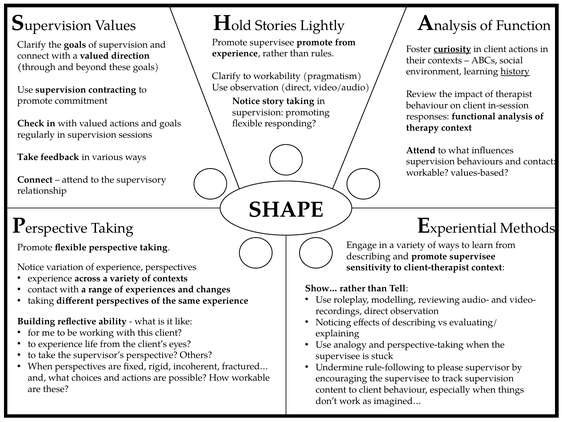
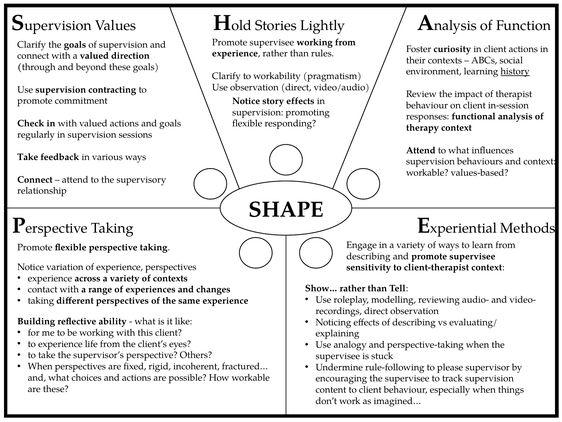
supervisee promote: promote -> working
curiosity underline: present -> none
story taking: taking -> effects
and contact: contact -> context
